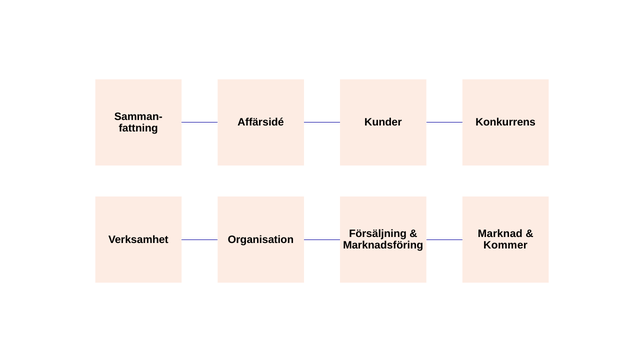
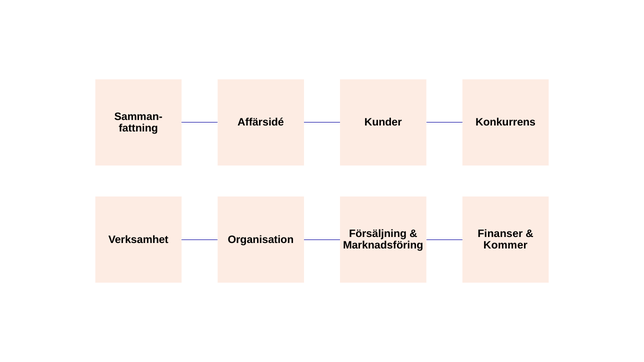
Marknad: Marknad -> Finanser
